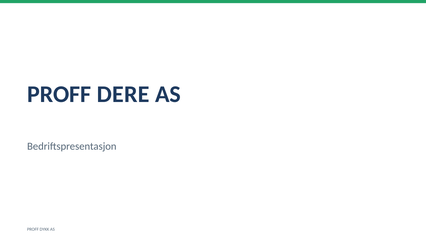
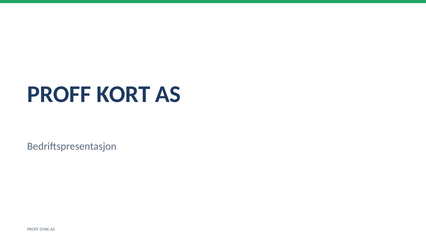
DERE: DERE -> KORT
